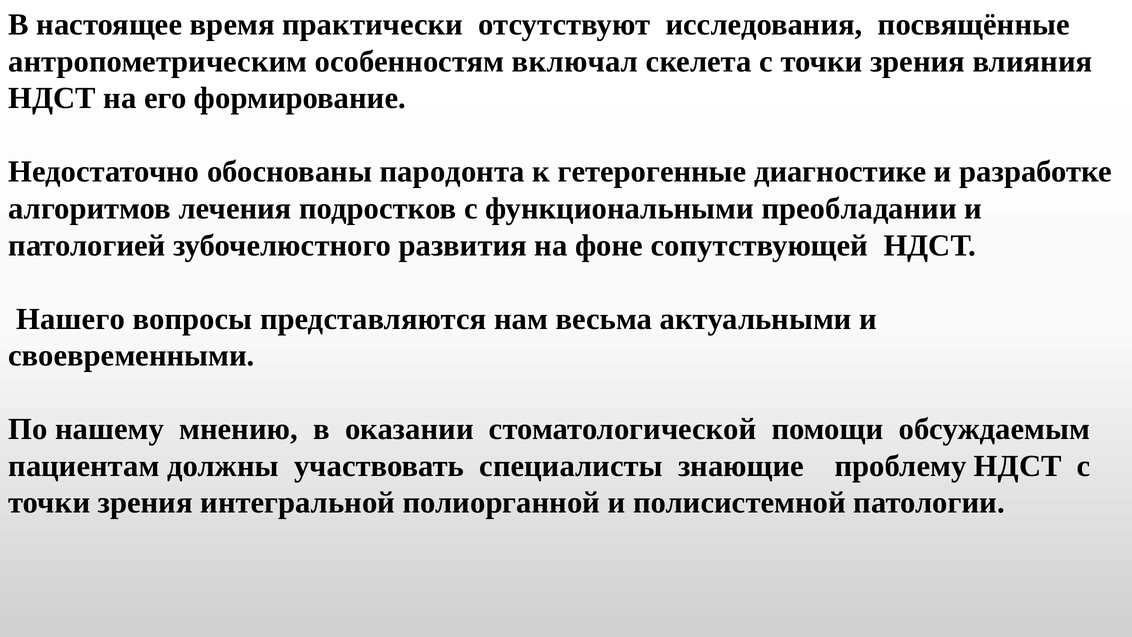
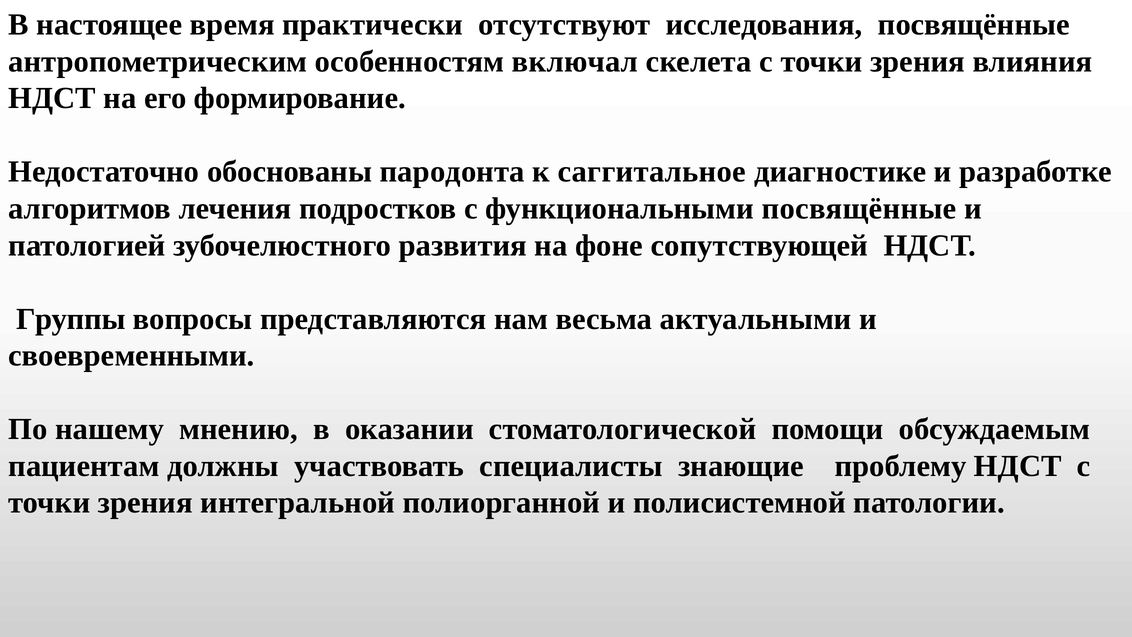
гетерогенные: гетерогенные -> саггитальное
функциональными преобладании: преобладании -> посвящённые
Нашего: Нашего -> Группы
